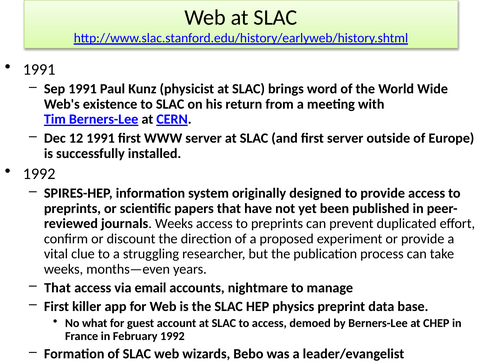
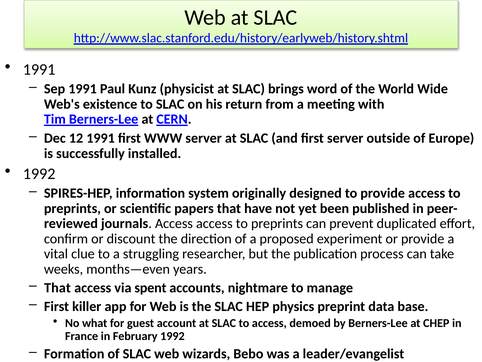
journals Weeks: Weeks -> Access
email: email -> spent
